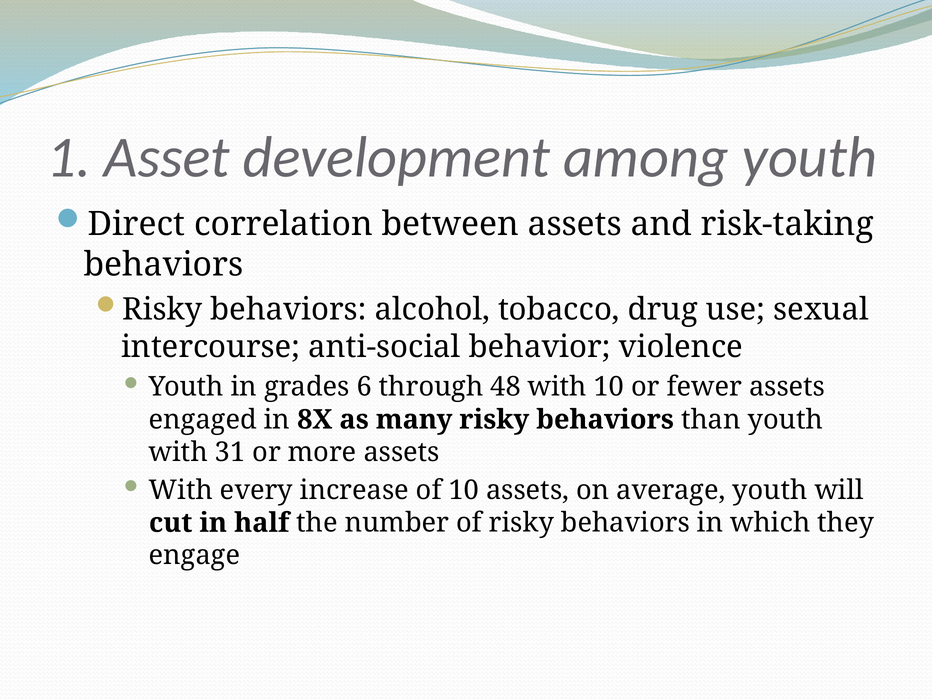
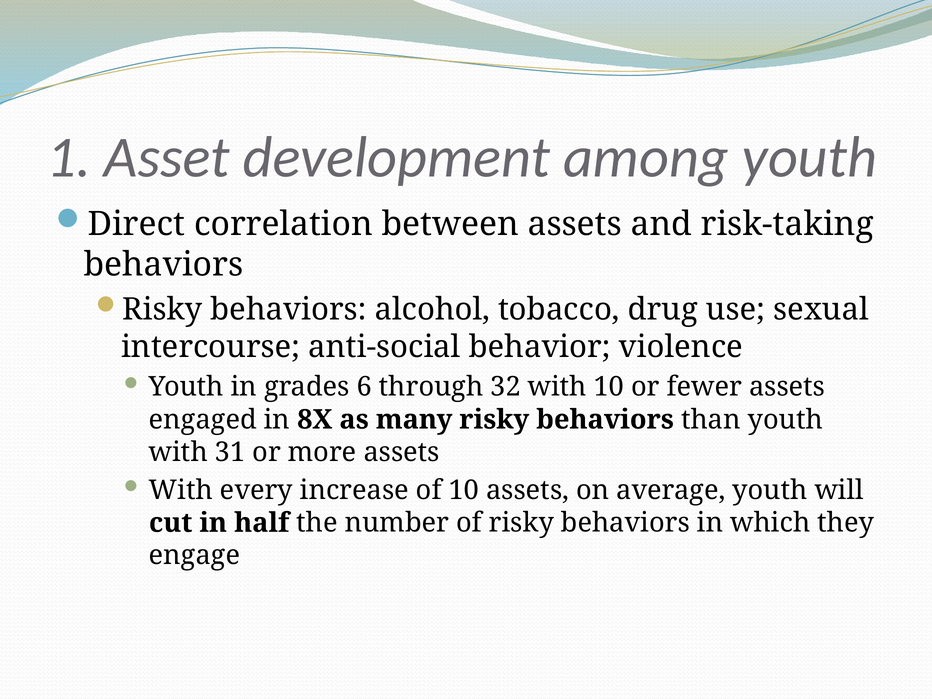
48: 48 -> 32
